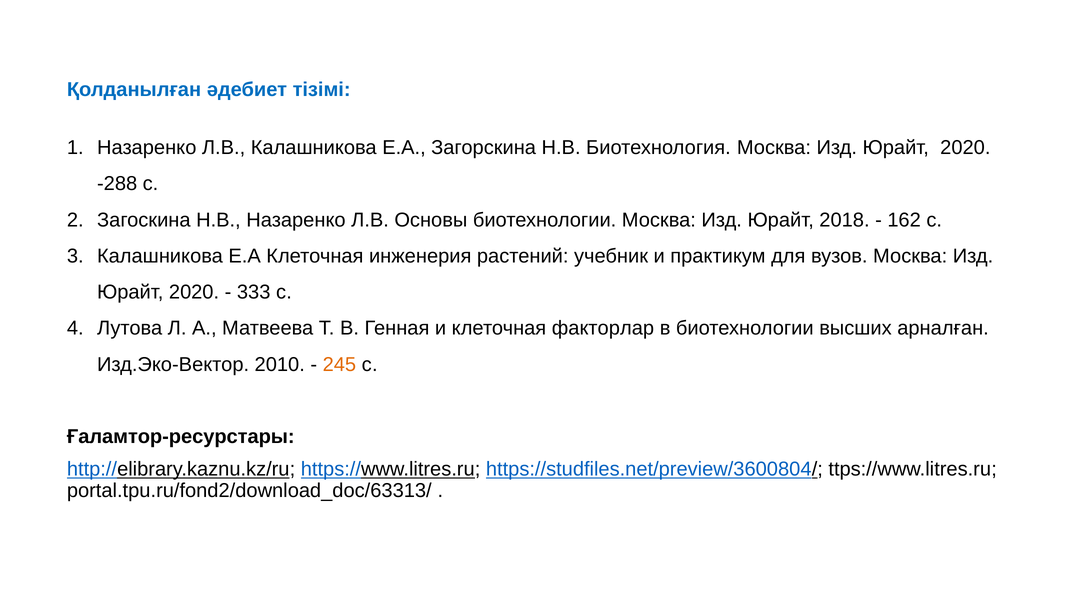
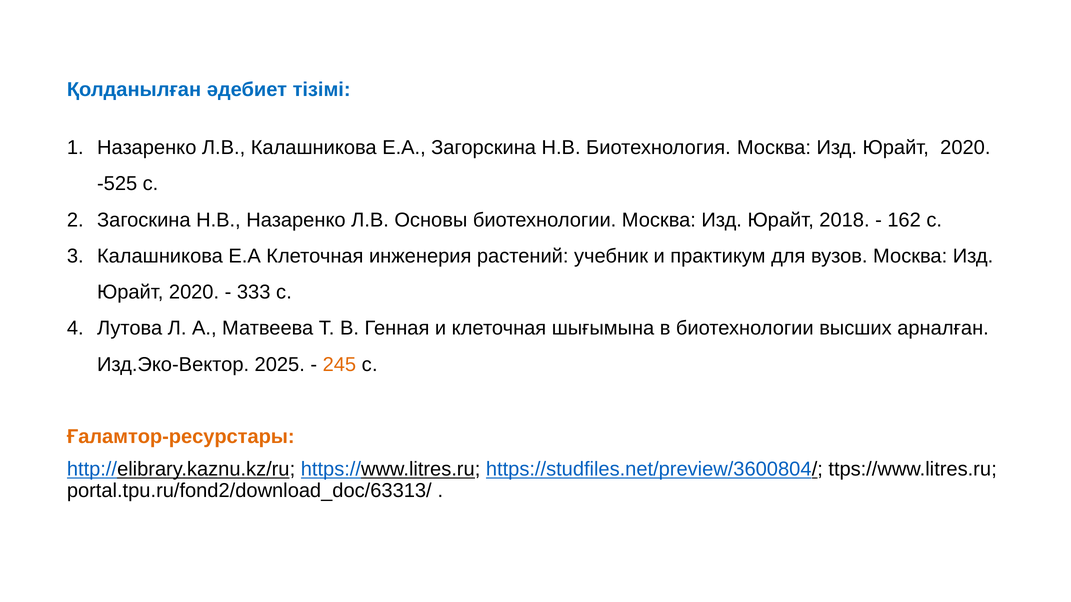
-288: -288 -> -525
факторлар: факторлар -> шығымына
2010: 2010 -> 2025
Ғаламтор-ресурстары colour: black -> orange
